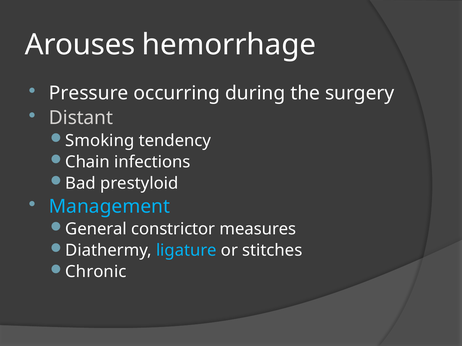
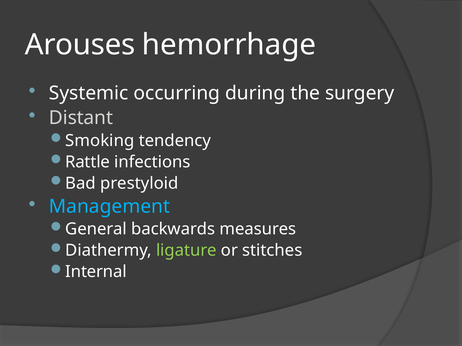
Pressure: Pressure -> Systemic
Chain: Chain -> Rattle
constrictor: constrictor -> backwards
ligature colour: light blue -> light green
Chronic: Chronic -> Internal
